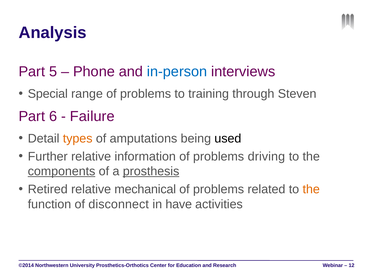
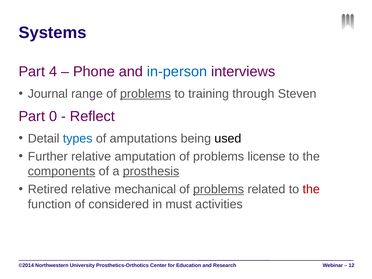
Analysis: Analysis -> Systems
5: 5 -> 4
Special: Special -> Journal
problems at (146, 94) underline: none -> present
6: 6 -> 0
Failure: Failure -> Reflect
types colour: orange -> blue
information: information -> amputation
driving: driving -> license
problems at (219, 189) underline: none -> present
the at (311, 189) colour: orange -> red
disconnect: disconnect -> considered
have: have -> must
